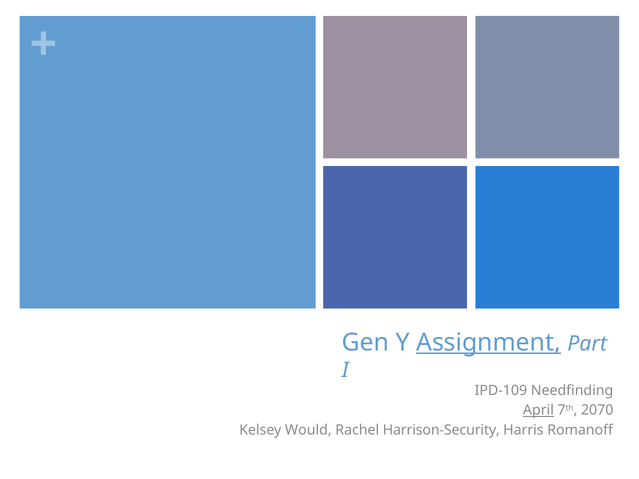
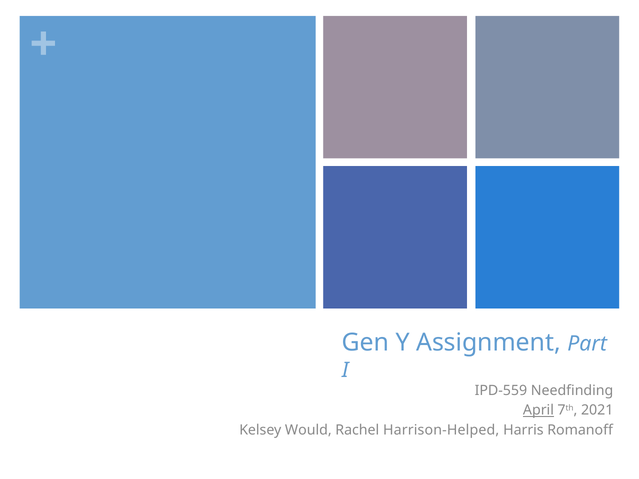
Assignment underline: present -> none
IPD-109: IPD-109 -> IPD-559
2070: 2070 -> 2021
Harrison-Security: Harrison-Security -> Harrison-Helped
